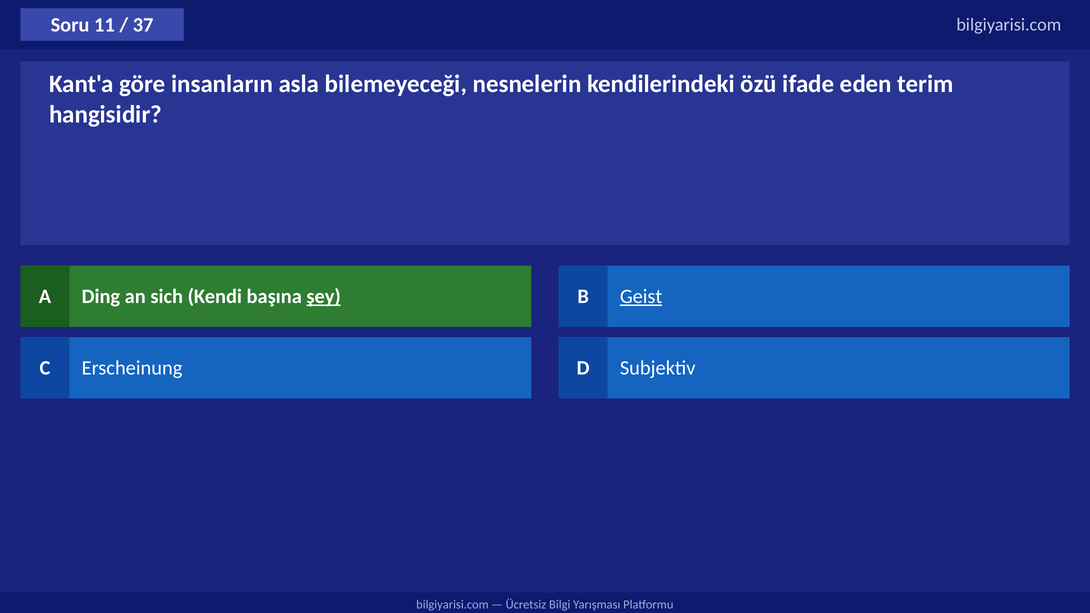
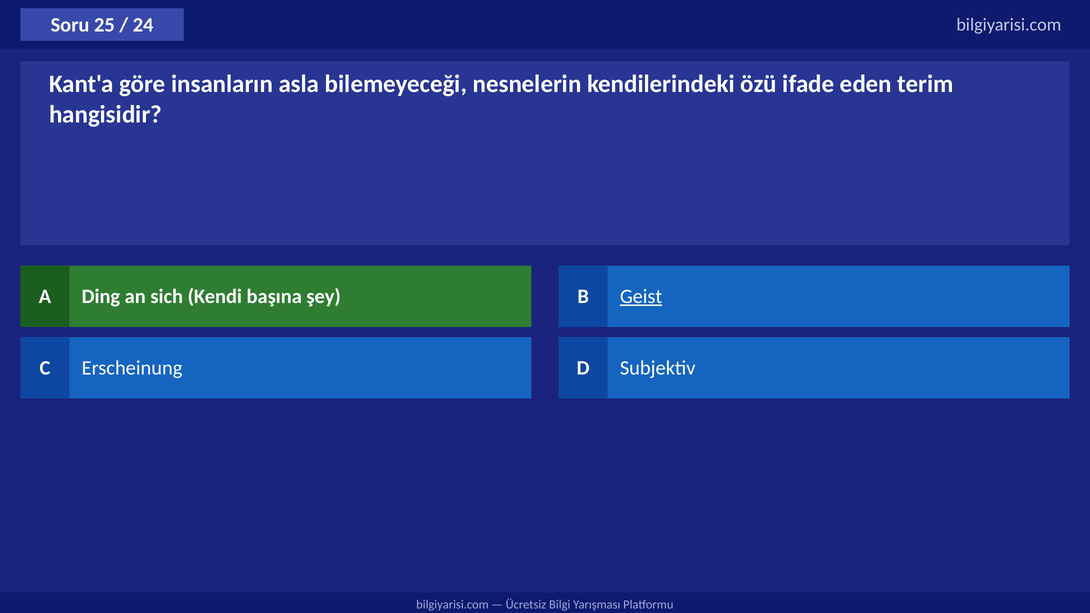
11: 11 -> 25
37: 37 -> 24
şey underline: present -> none
